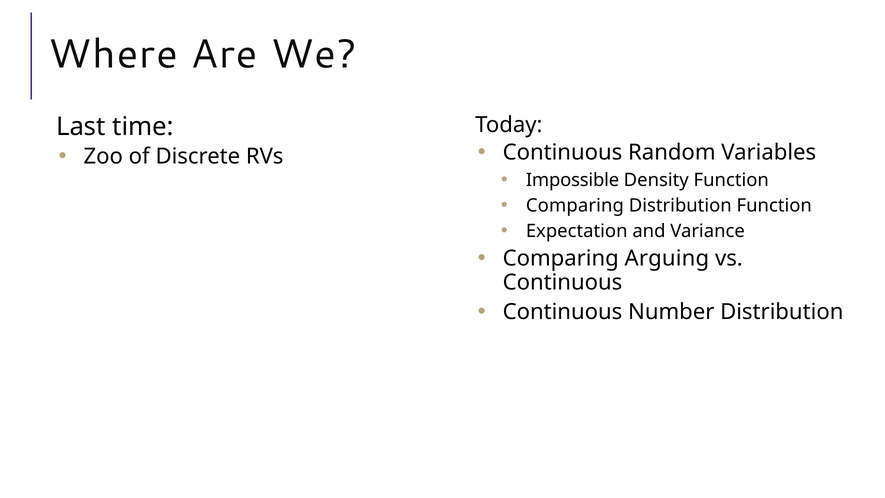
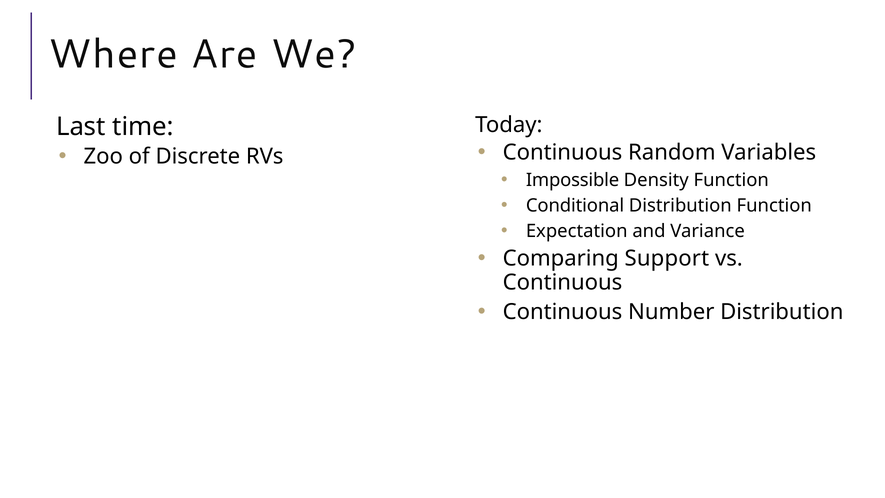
Comparing at (575, 205): Comparing -> Conditional
Arguing: Arguing -> Support
